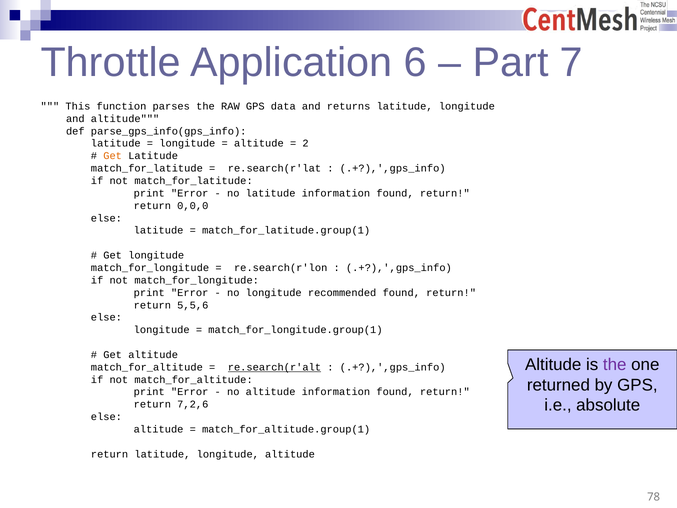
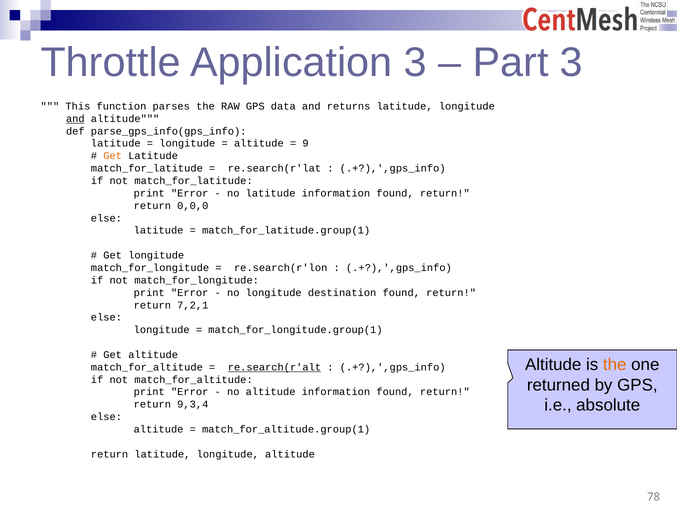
Application 6: 6 -> 3
Part 7: 7 -> 3
and at (75, 119) underline: none -> present
2: 2 -> 9
recommended: recommended -> destination
5,5,6: 5,5,6 -> 7,2,1
the at (615, 364) colour: purple -> orange
7,2,6: 7,2,6 -> 9,3,4
